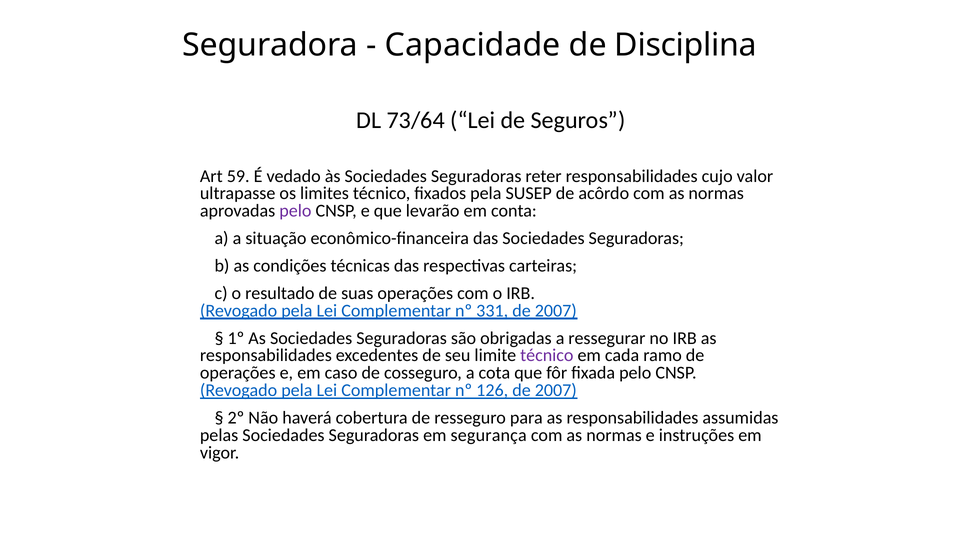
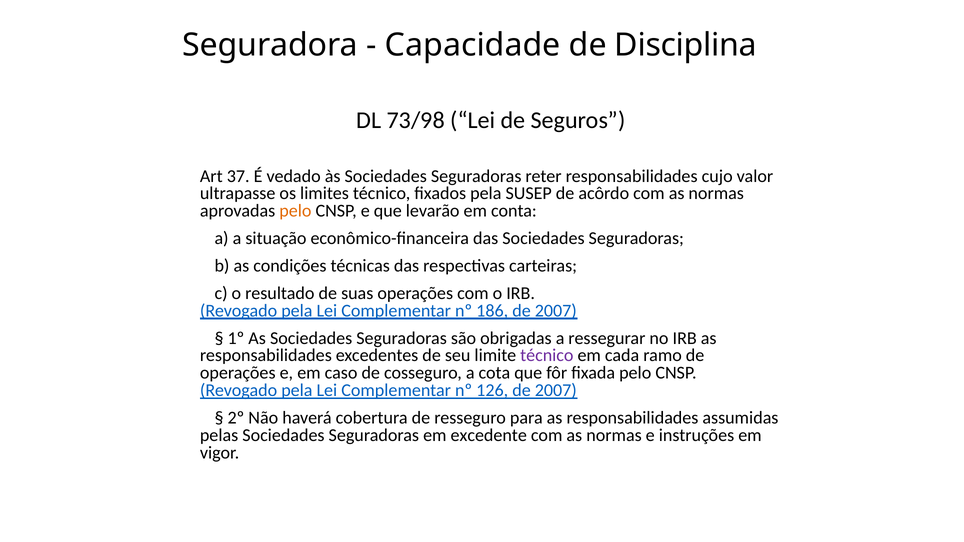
73/64: 73/64 -> 73/98
59: 59 -> 37
pelo at (295, 211) colour: purple -> orange
331: 331 -> 186
segurança: segurança -> excedente
